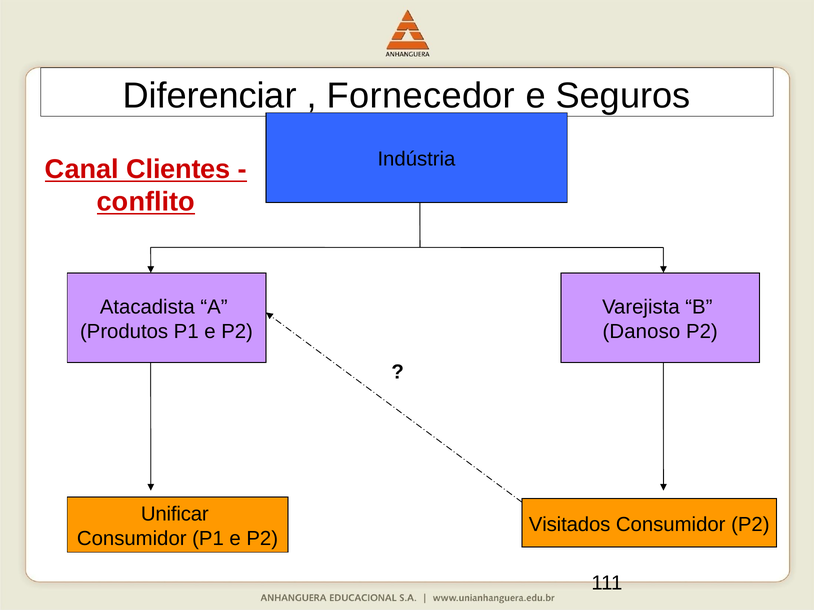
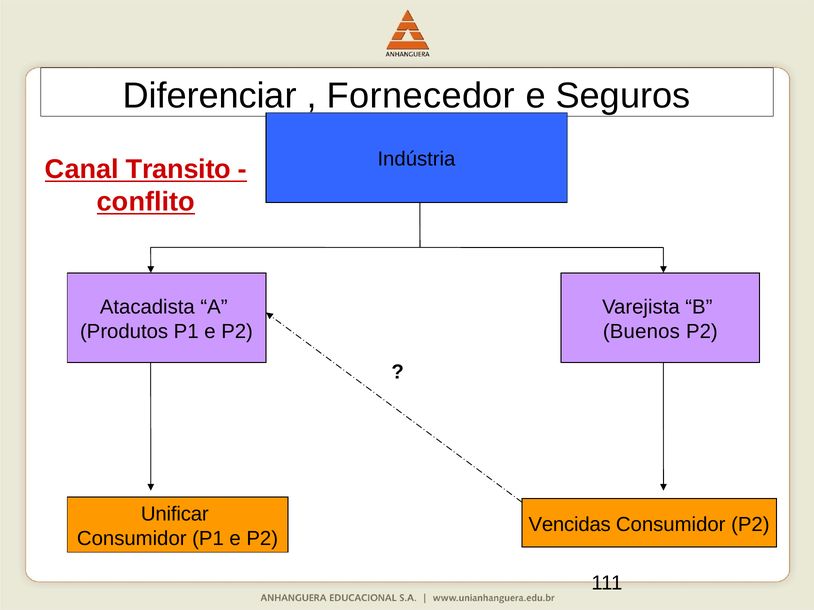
Clientes: Clientes -> Transito
Danoso: Danoso -> Buenos
Visitados: Visitados -> Vencidas
